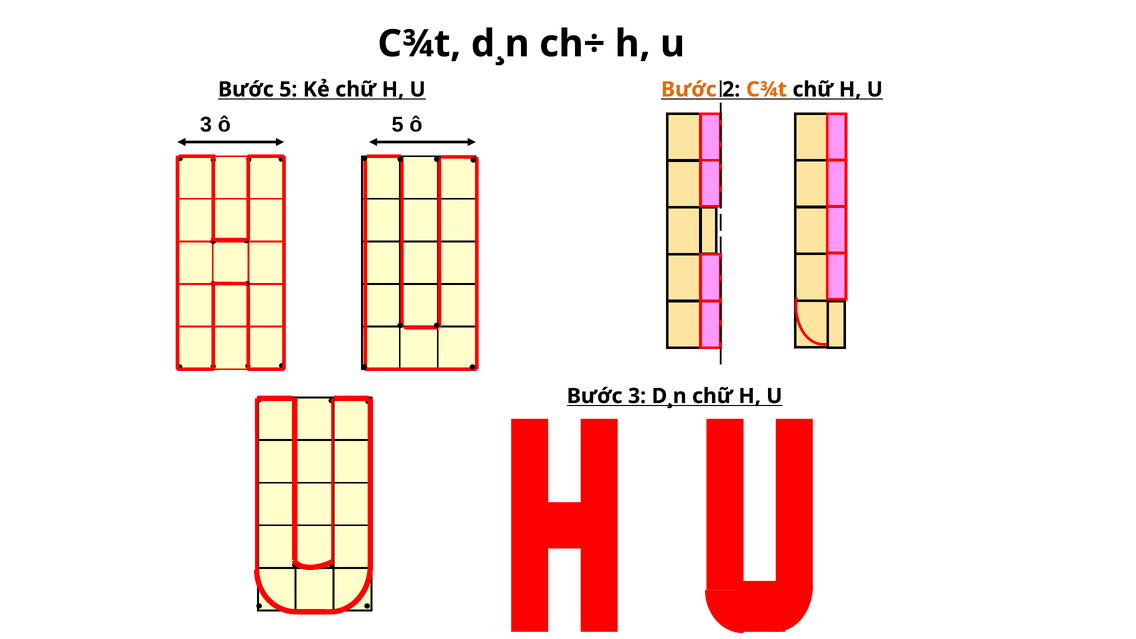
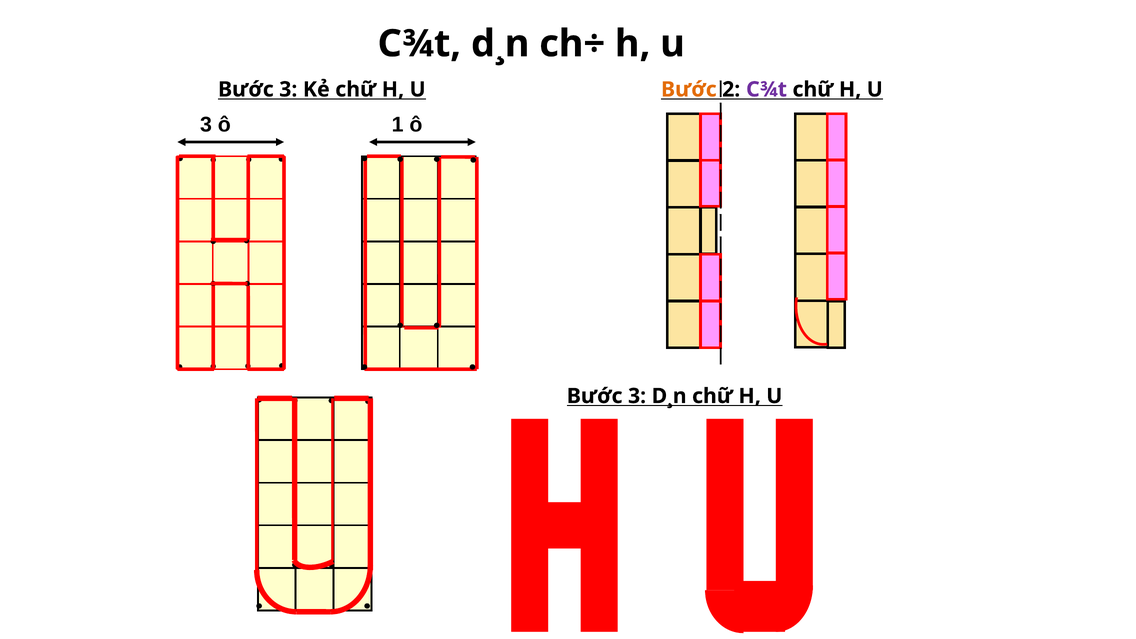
5 at (288, 89): 5 -> 3
C¾t at (767, 89) colour: orange -> purple
3 ô 5: 5 -> 1
